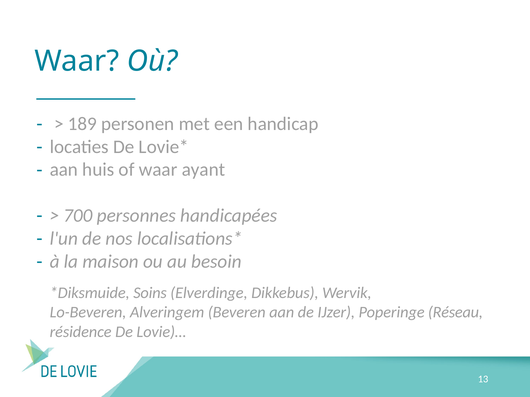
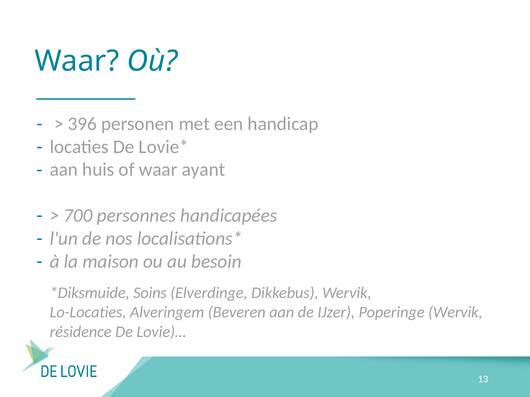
189: 189 -> 396
Lo-Beveren: Lo-Beveren -> Lo-Locaties
Poperinge Réseau: Réseau -> Wervik
